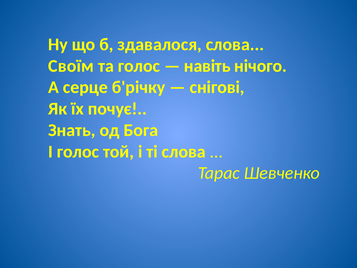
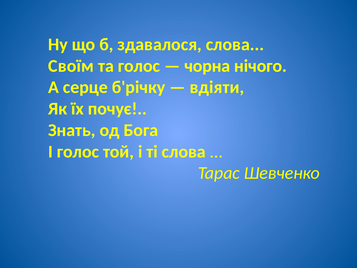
навіть: навіть -> чорна
снігові: снігові -> вдіяти
